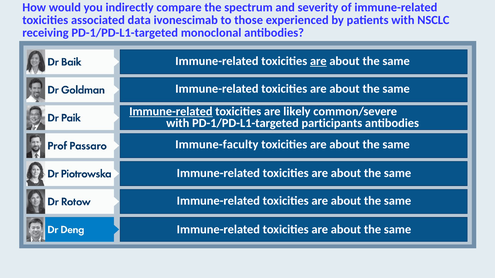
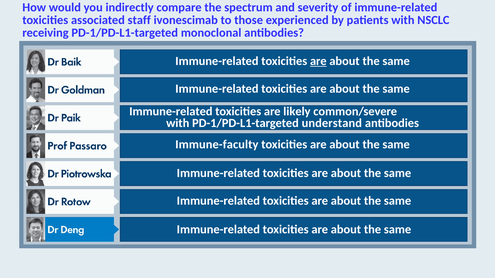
data: data -> staff
Immune-related at (171, 112) underline: present -> none
participants: participants -> understand
